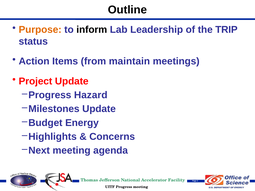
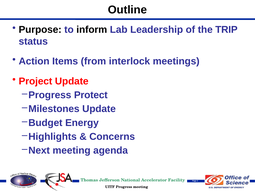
Purpose colour: orange -> black
maintain: maintain -> interlock
Hazard: Hazard -> Protect
